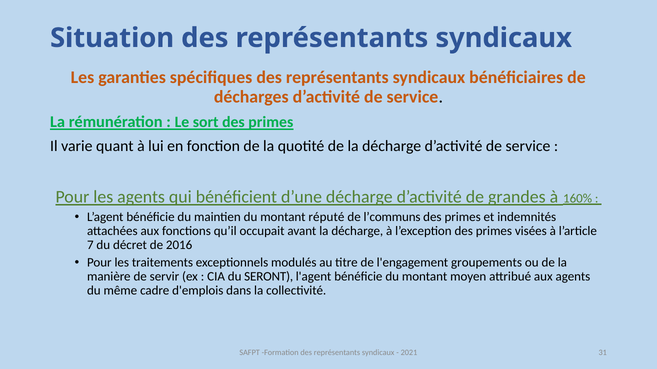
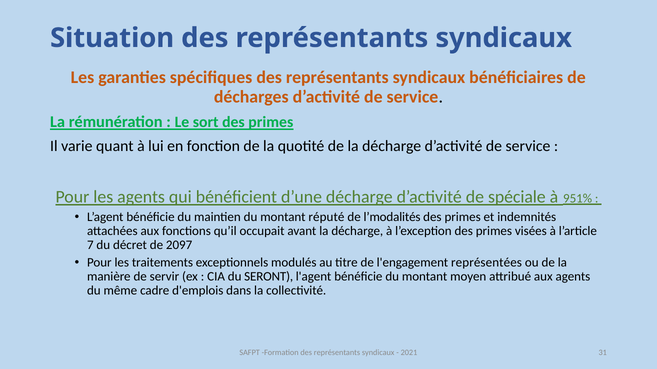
grandes: grandes -> spéciale
160%: 160% -> 951%
l’communs: l’communs -> l’modalités
2016: 2016 -> 2097
groupements: groupements -> représentées
